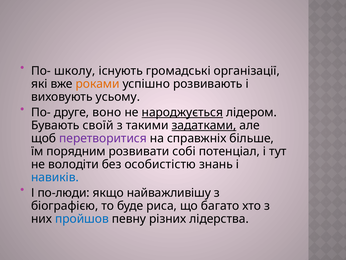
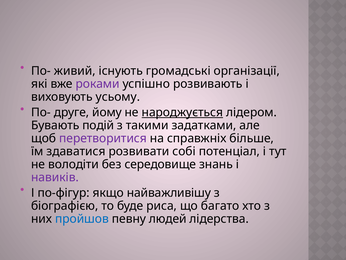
школу: школу -> живий
роками colour: orange -> purple
воно: воно -> йому
своїй: своїй -> подій
задатками underline: present -> none
порядним: порядним -> здаватися
особистістю: особистістю -> середовище
навиків colour: blue -> purple
по-люди: по-люди -> по-фігур
різних: різних -> людей
